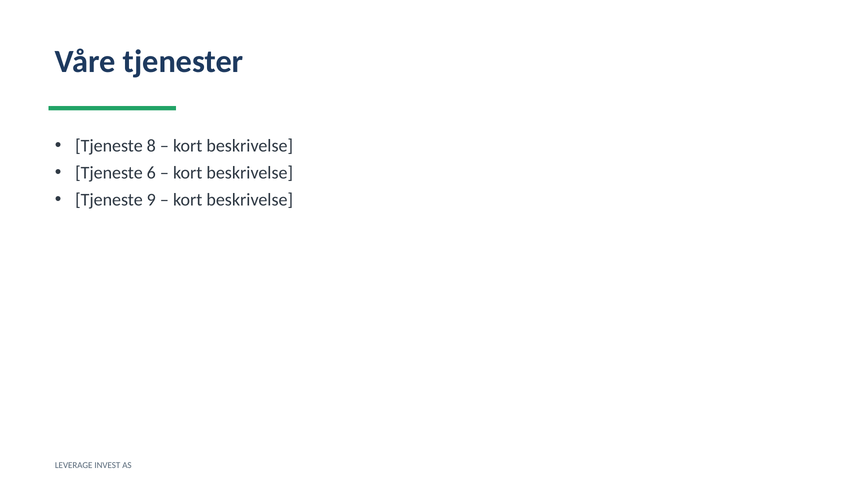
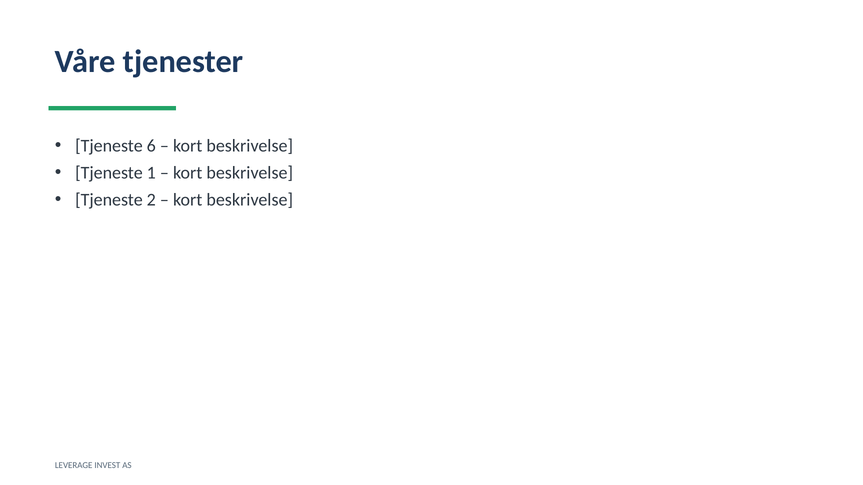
8: 8 -> 6
6: 6 -> 1
9: 9 -> 2
